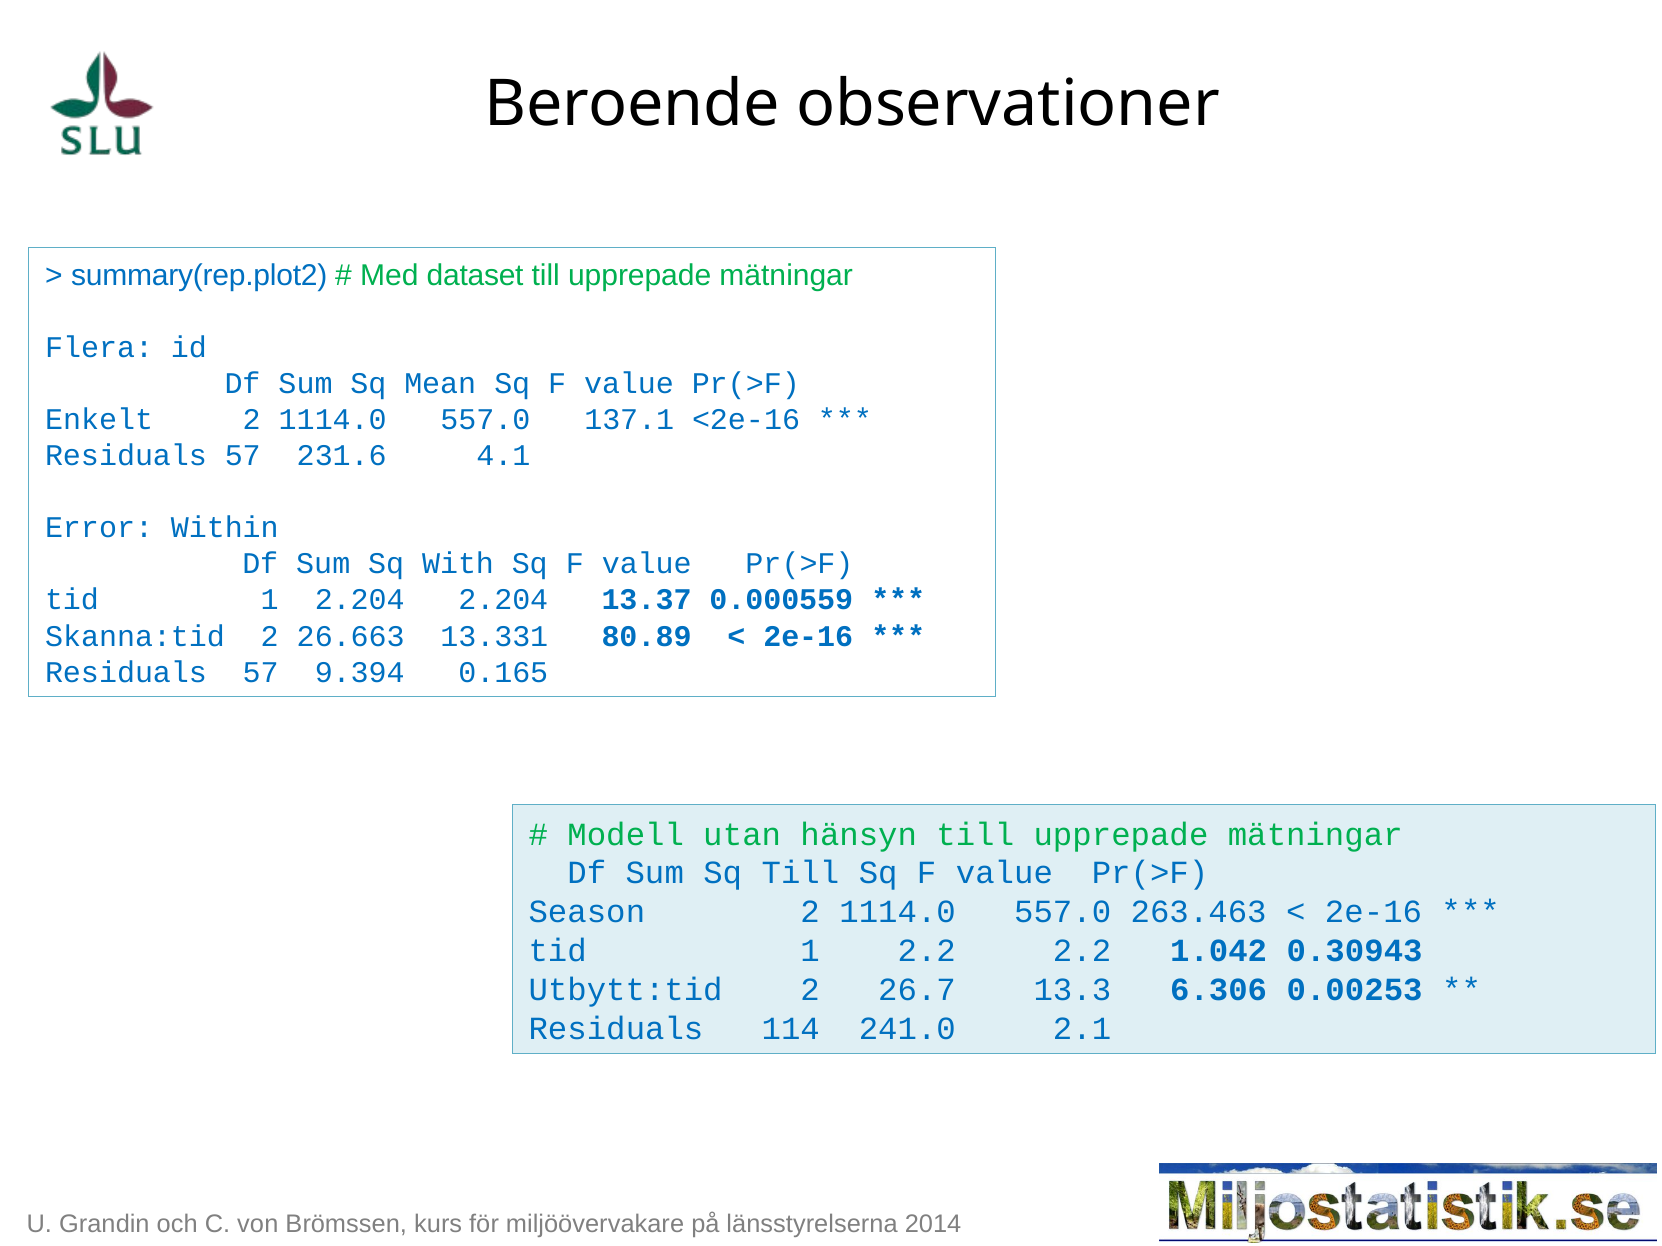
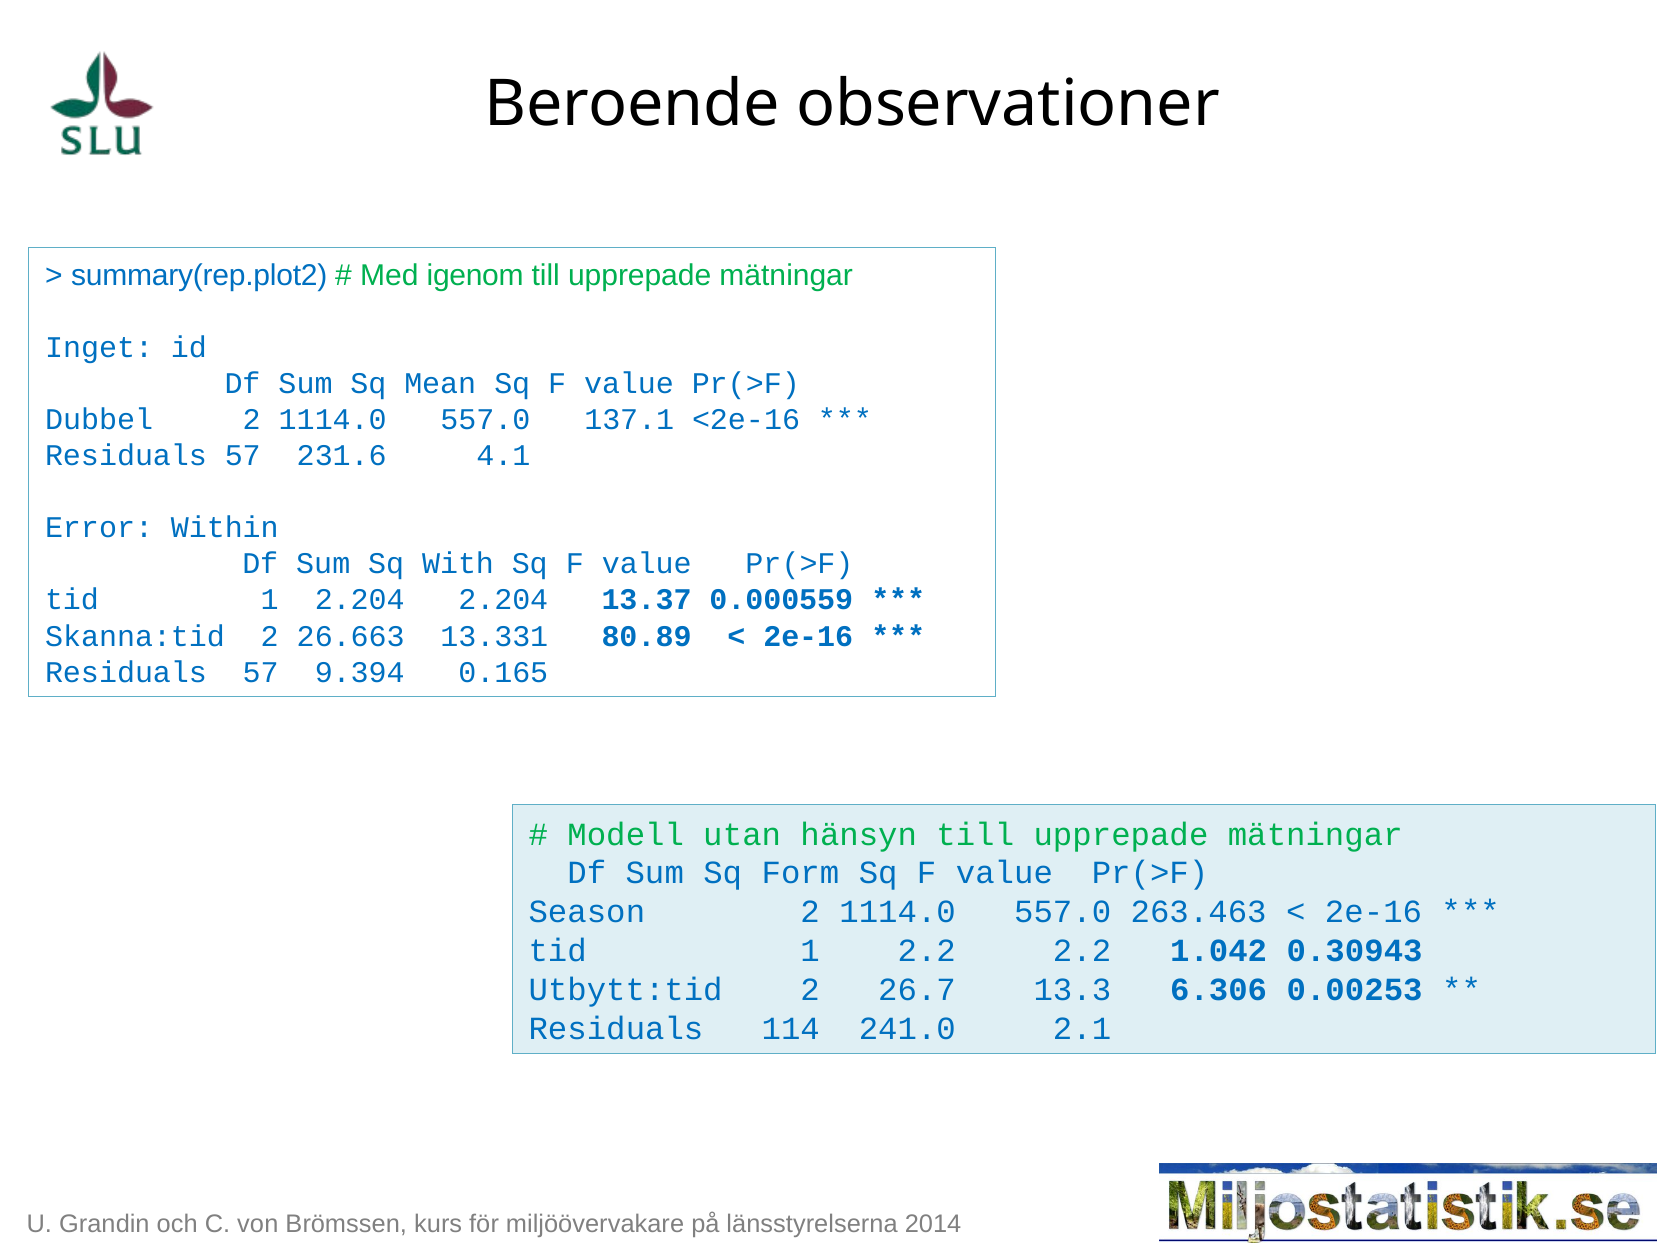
dataset: dataset -> igenom
Flera: Flera -> Inget
Enkelt: Enkelt -> Dubbel
Sq Till: Till -> Form
